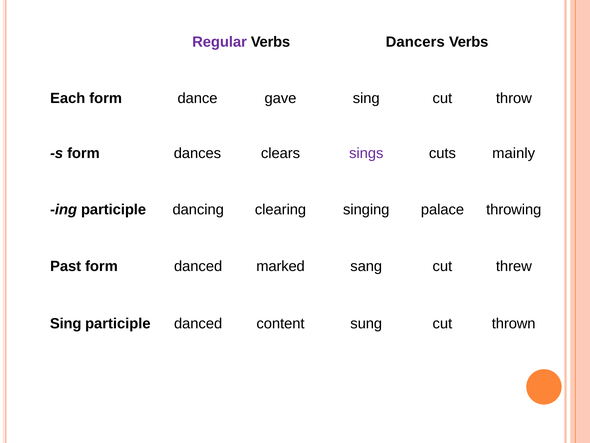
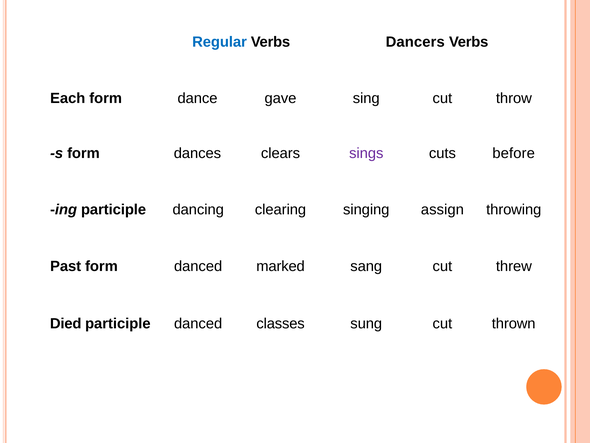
Regular colour: purple -> blue
mainly: mainly -> before
palace: palace -> assign
Sing at (66, 323): Sing -> Died
content: content -> classes
